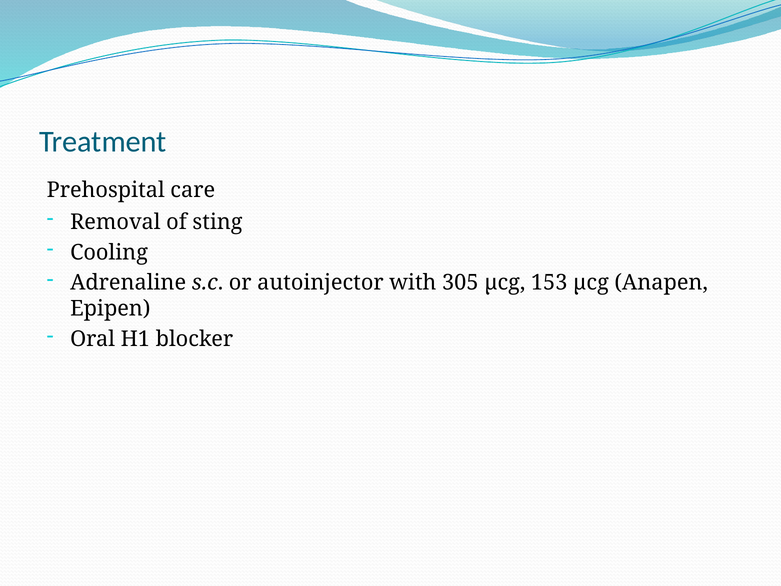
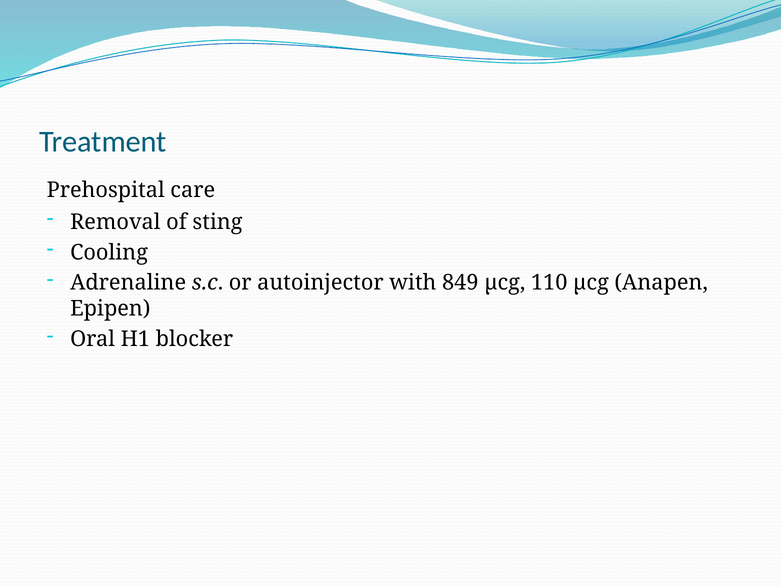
305: 305 -> 849
153: 153 -> 110
